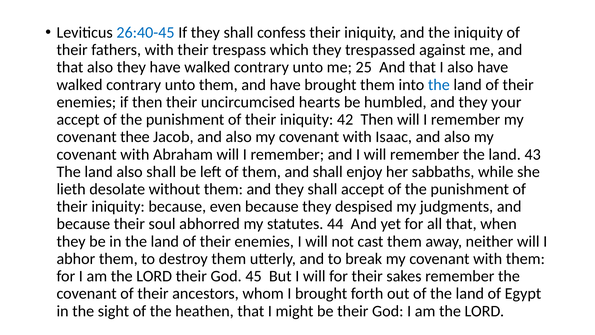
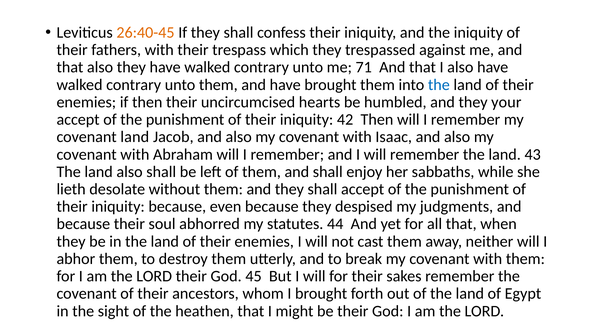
26:40-45 colour: blue -> orange
25: 25 -> 71
covenant thee: thee -> land
